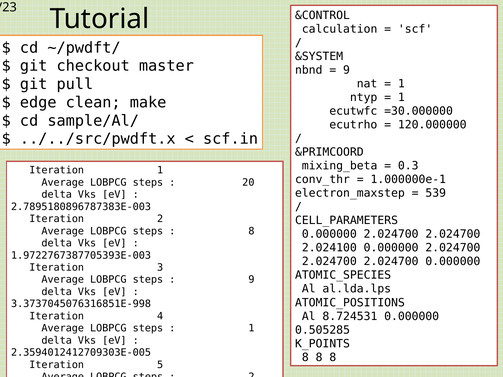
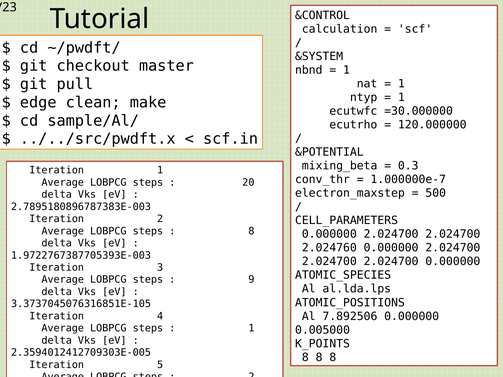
9 at (347, 70): 9 -> 1
&PRIMCOORD: &PRIMCOORD -> &POTENTIAL
1.000000e-1: 1.000000e-1 -> 1.000000e-7
539: 539 -> 500
2.024100: 2.024100 -> 2.024760
3.3737045076316851E-998: 3.3737045076316851E-998 -> 3.3737045076316851E-105
8.724531: 8.724531 -> 7.892506
0.505285: 0.505285 -> 0.005000
